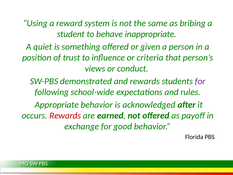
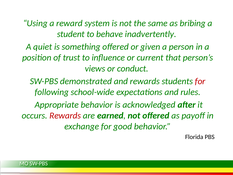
inappropriate: inappropriate -> inadvertently
criteria: criteria -> current
for at (200, 81) colour: purple -> red
